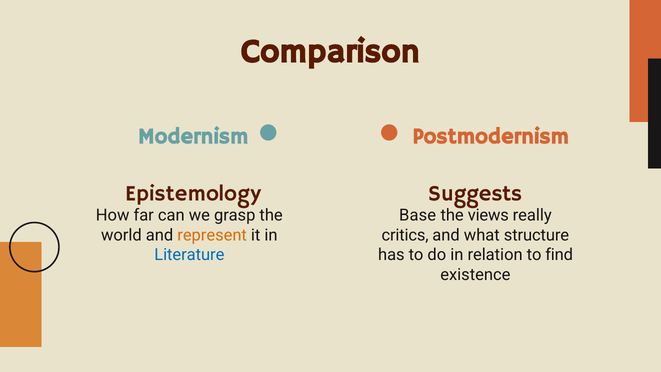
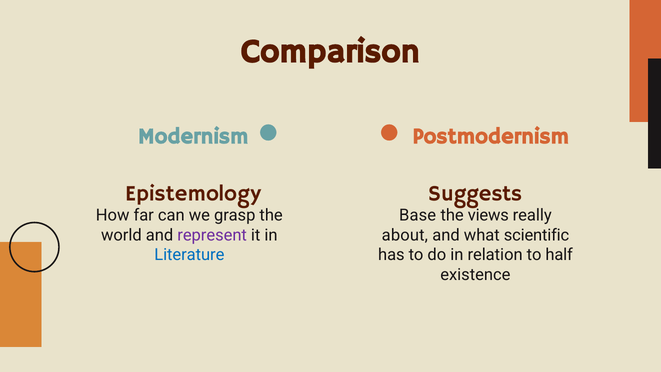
represent colour: orange -> purple
critics: critics -> about
structure: structure -> scientific
find: find -> half
